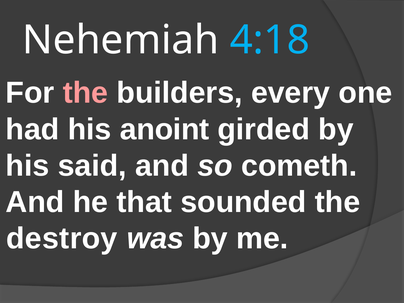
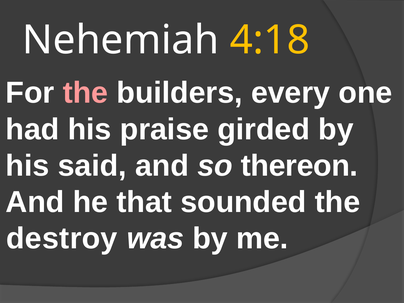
4:18 colour: light blue -> yellow
anoint: anoint -> praise
cometh: cometh -> thereon
